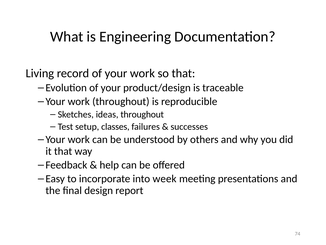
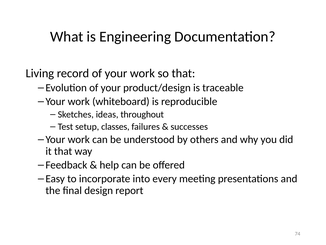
work throughout: throughout -> whiteboard
week: week -> every
